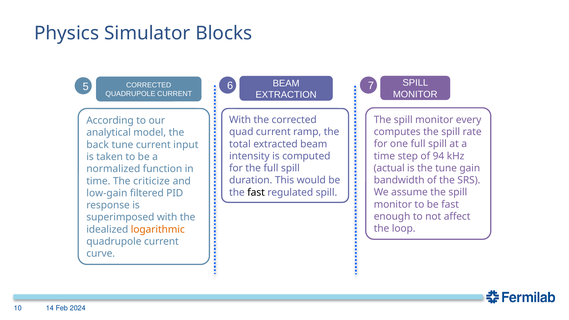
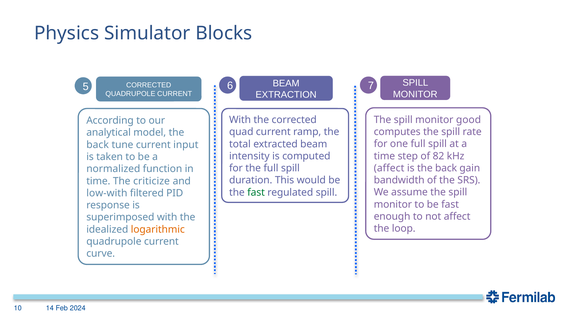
every: every -> good
94: 94 -> 82
actual at (389, 168): actual -> affect
is the tune: tune -> back
fast at (256, 192) colour: black -> green
low-gain: low-gain -> low-with
